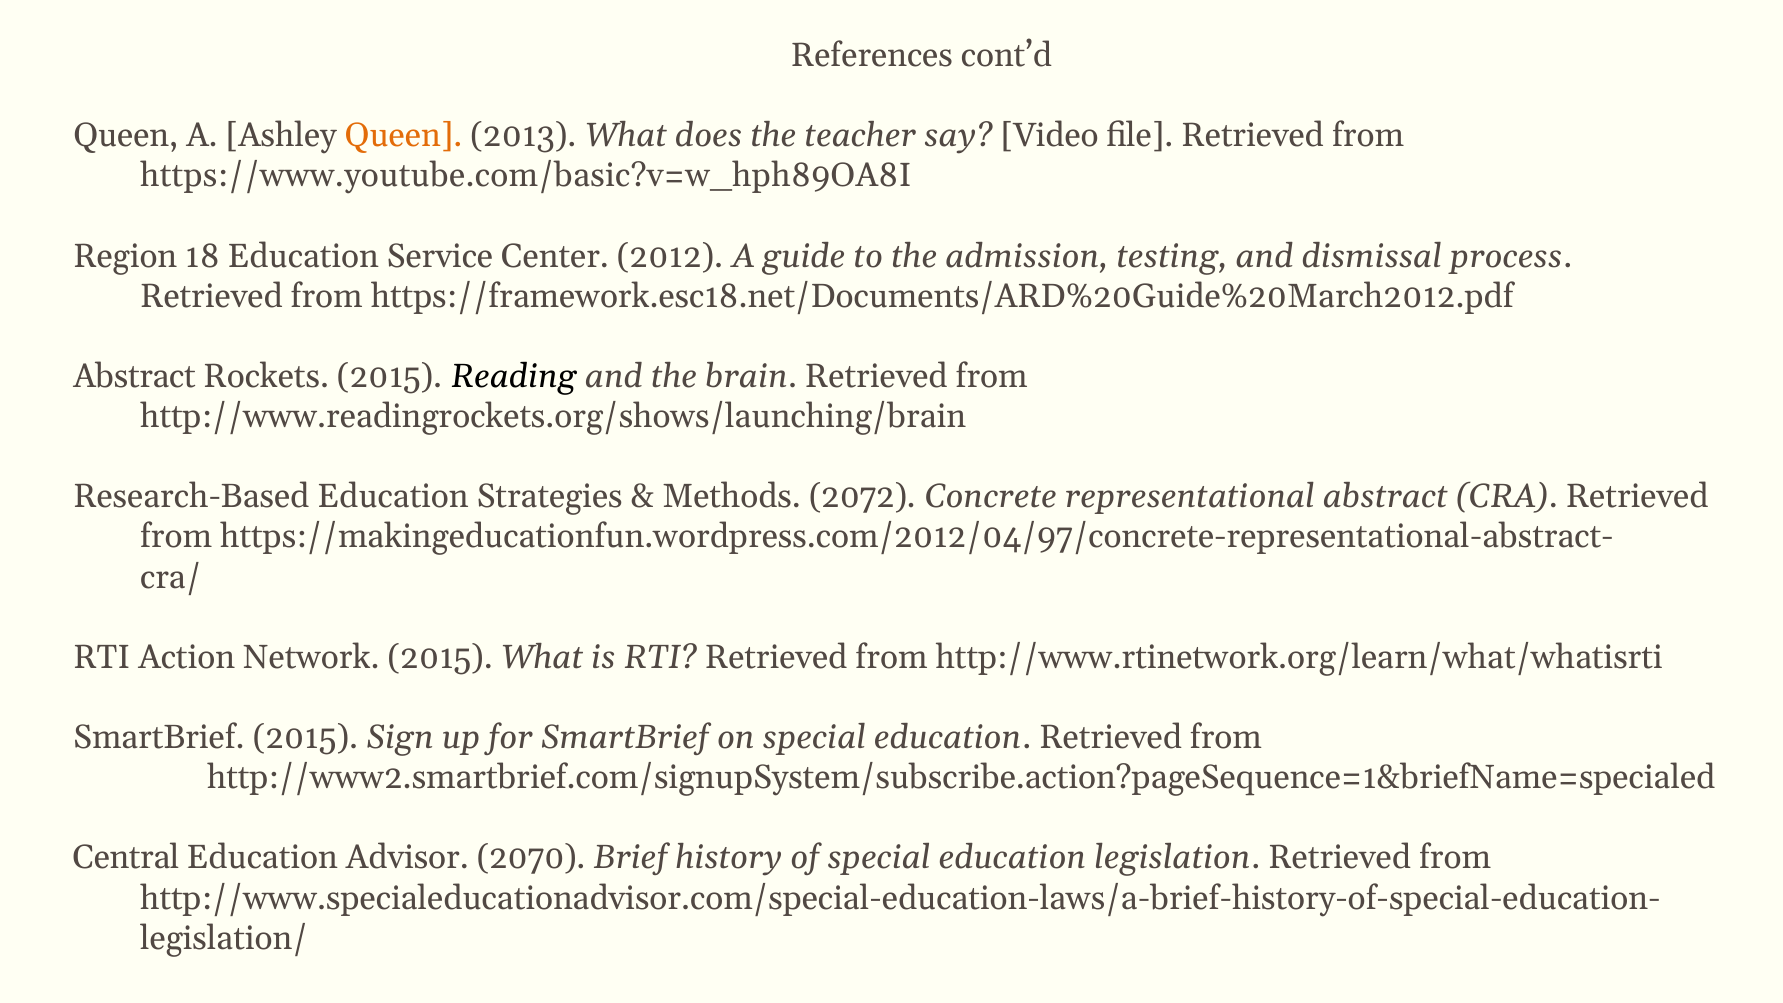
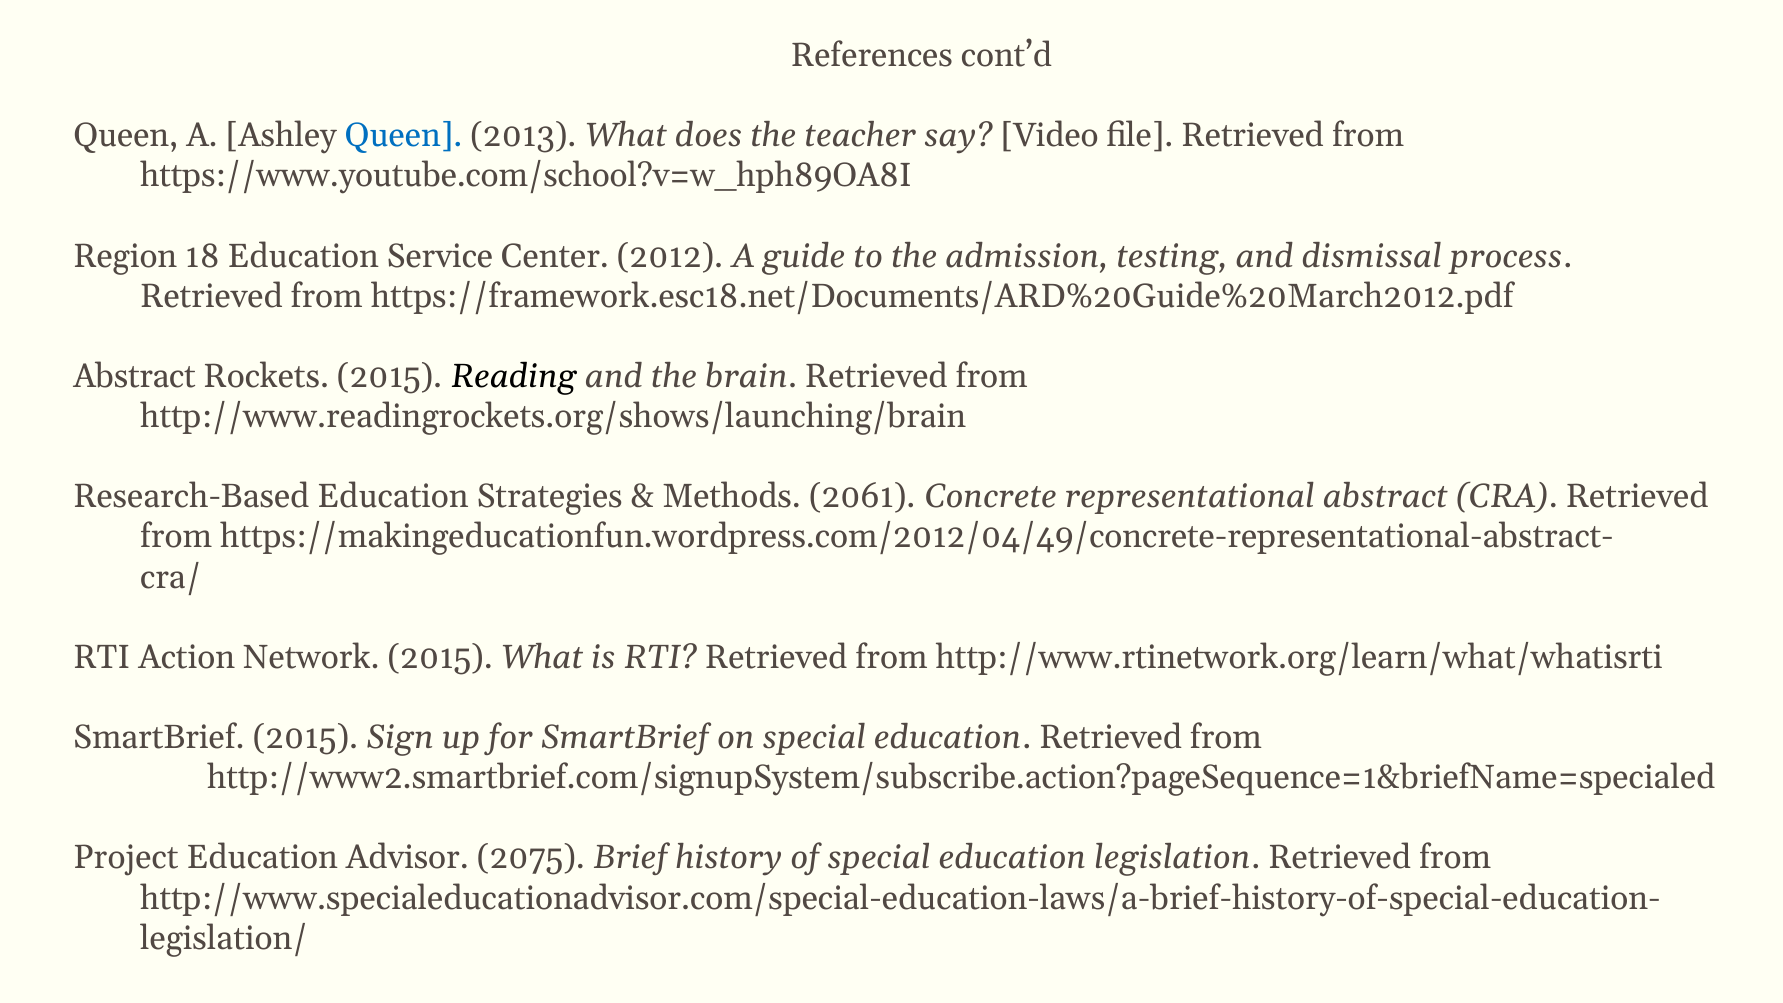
Queen at (403, 136) colour: orange -> blue
https://www.youtube.com/basic?v=w_hph89OA8I: https://www.youtube.com/basic?v=w_hph89OA8I -> https://www.youtube.com/school?v=w_hph89OA8I
2072: 2072 -> 2061
https://makingeducationfun.wordpress.com/2012/04/97/concrete-representational-abstract-: https://makingeducationfun.wordpress.com/2012/04/97/concrete-representational-abstract- -> https://makingeducationfun.wordpress.com/2012/04/49/concrete-representational-abstract-
Central: Central -> Project
2070: 2070 -> 2075
